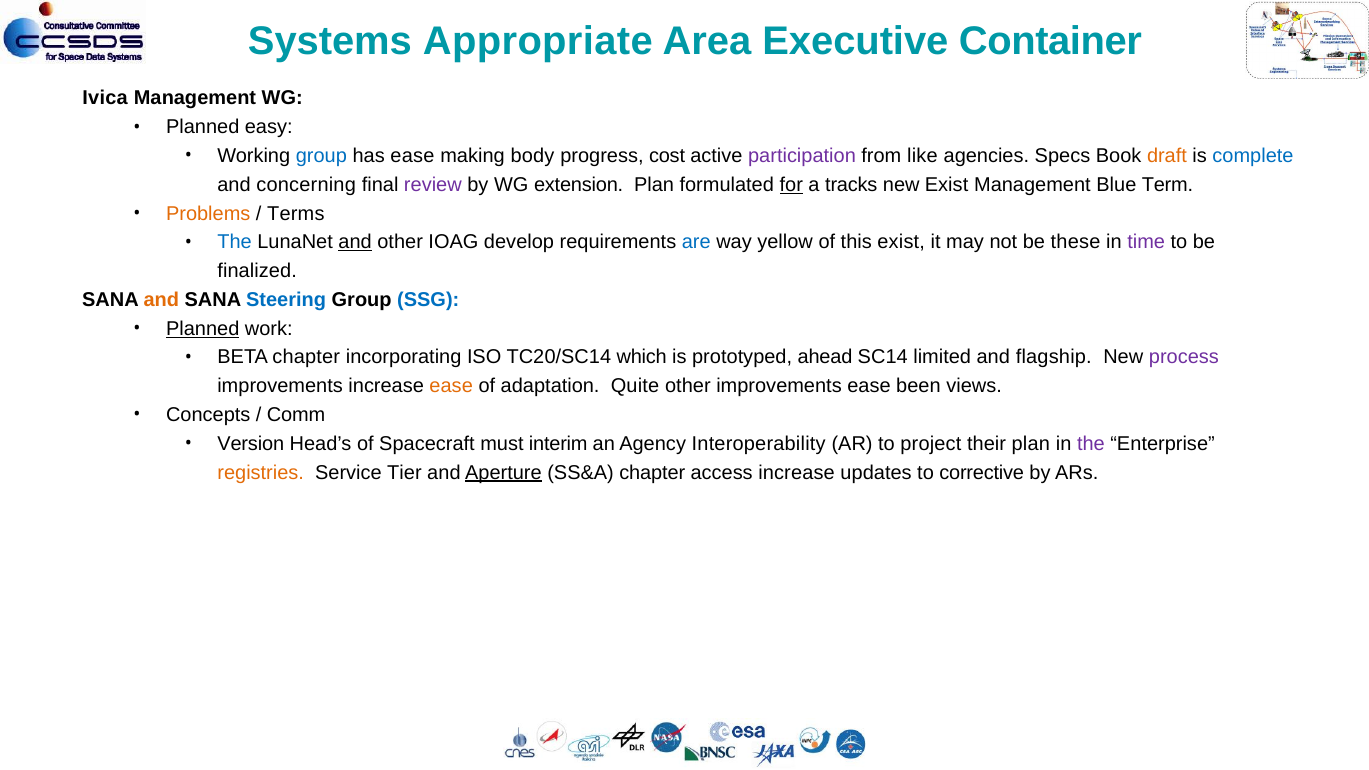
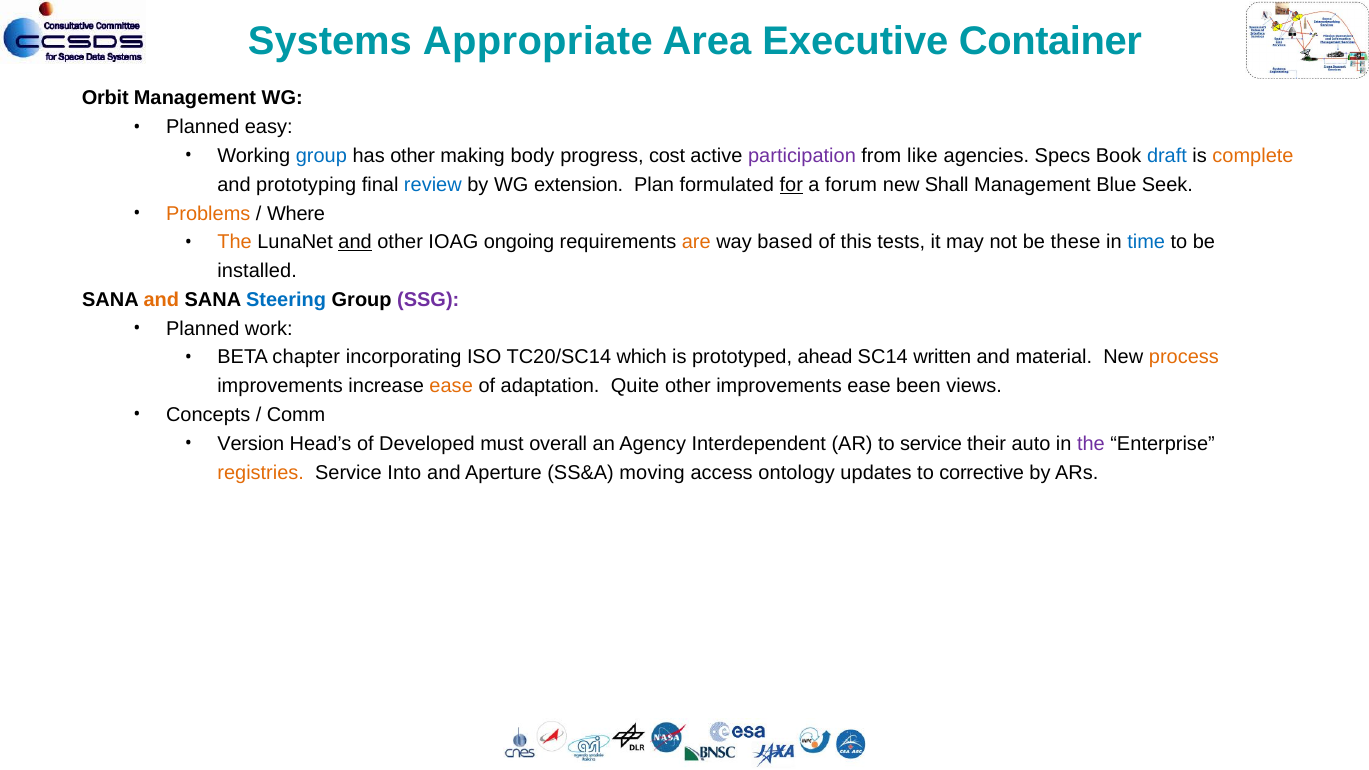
Ivica: Ivica -> Orbit
has ease: ease -> other
draft colour: orange -> blue
complete colour: blue -> orange
concerning: concerning -> prototyping
review colour: purple -> blue
tracks: tracks -> forum
new Exist: Exist -> Shall
Term: Term -> Seek
Terms: Terms -> Where
The at (235, 242) colour: blue -> orange
develop: develop -> ongoing
are colour: blue -> orange
yellow: yellow -> based
this exist: exist -> tests
time colour: purple -> blue
finalized: finalized -> installed
SSG colour: blue -> purple
Planned at (203, 329) underline: present -> none
limited: limited -> written
flagship: flagship -> material
process colour: purple -> orange
Spacecraft: Spacecraft -> Developed
interim: interim -> overall
Interoperability: Interoperability -> Interdependent
to project: project -> service
their plan: plan -> auto
Tier: Tier -> Into
Aperture underline: present -> none
SS&A chapter: chapter -> moving
access increase: increase -> ontology
